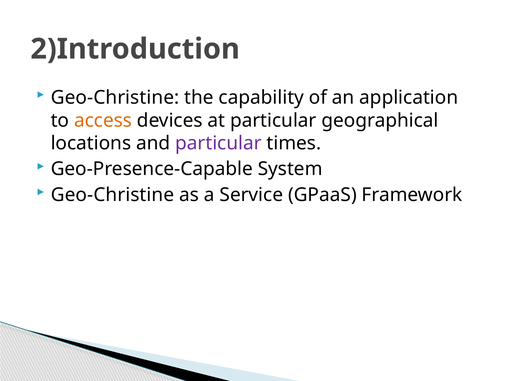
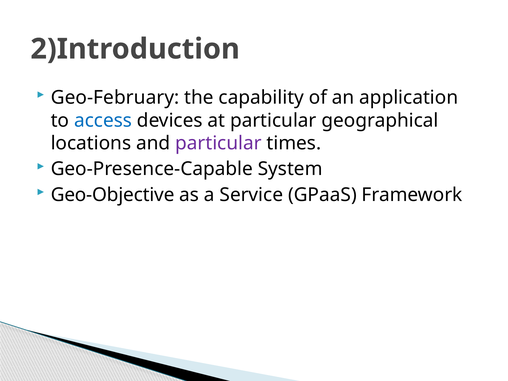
Geo-Christine at (115, 98): Geo-Christine -> Geo-February
access colour: orange -> blue
Geo-Christine at (112, 195): Geo-Christine -> Geo-Objective
